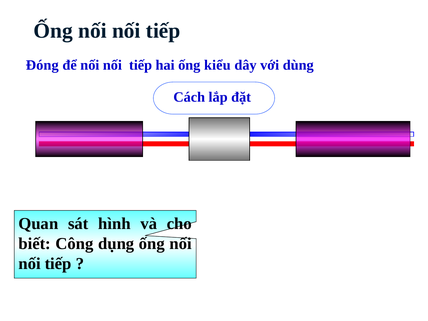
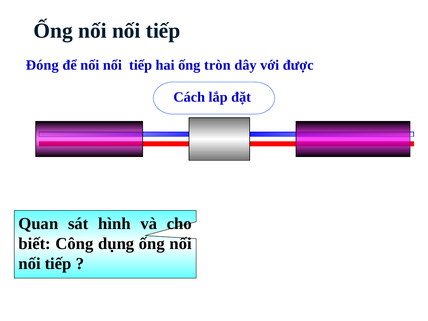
kiểu: kiểu -> tròn
dùng: dùng -> được
